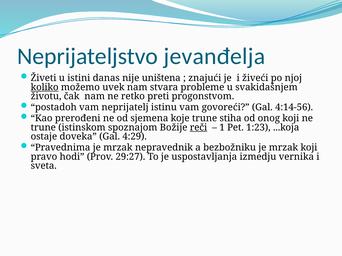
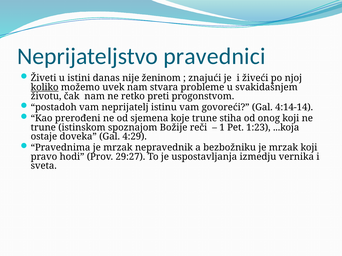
jevanđelja: jevanđelja -> pravednici
uništena: uništena -> ženinom
4:14-56: 4:14-56 -> 4:14-14
reči underline: present -> none
